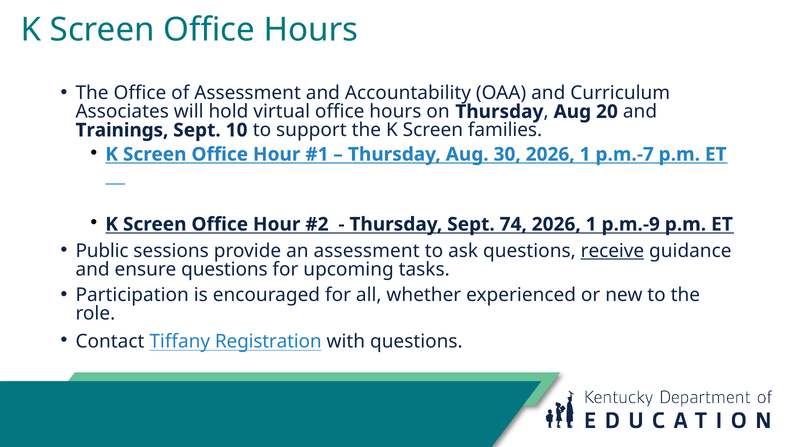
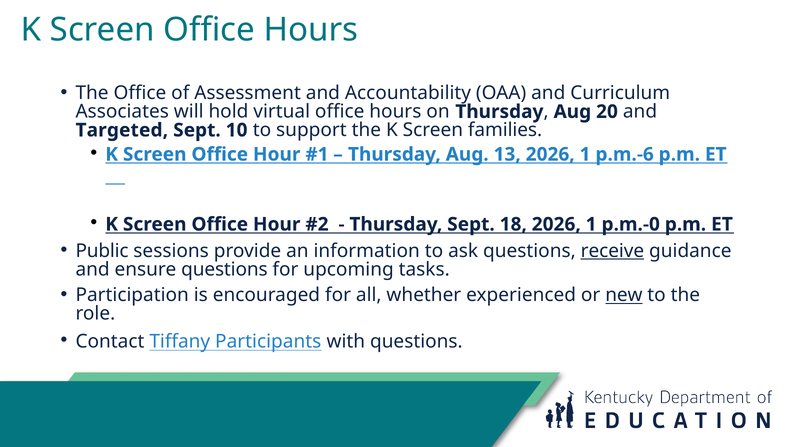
Trainings: Trainings -> Targeted
30: 30 -> 13
p.m.-7: p.m.-7 -> p.m.-6
74: 74 -> 18
p.m.-9: p.m.-9 -> p.m.-0
an assessment: assessment -> information
new underline: none -> present
Registration: Registration -> Participants
